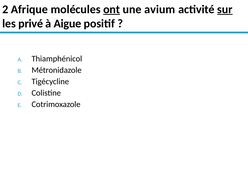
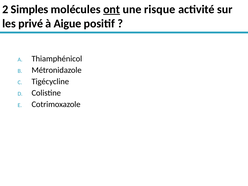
Afrique: Afrique -> Simples
avium: avium -> risque
sur underline: present -> none
